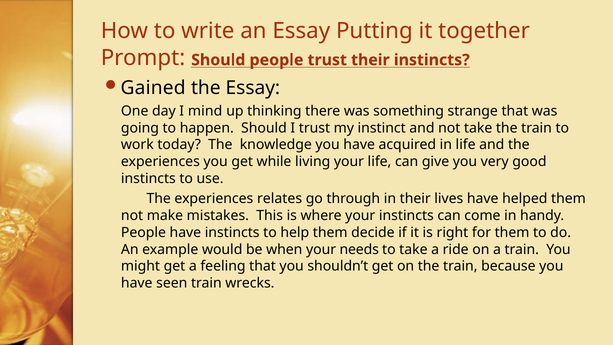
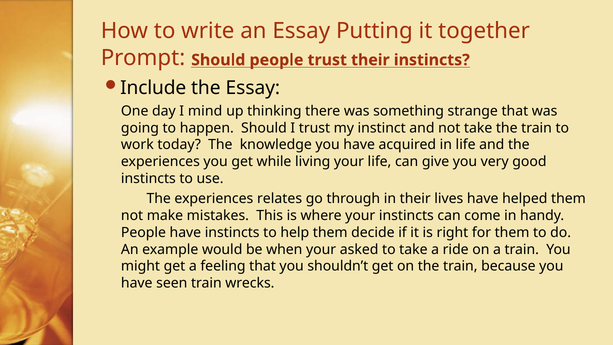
Gained: Gained -> Include
needs: needs -> asked
